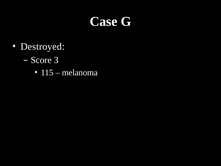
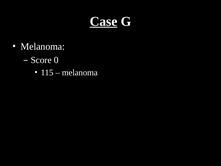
Case underline: none -> present
Destroyed at (43, 46): Destroyed -> Melanoma
3: 3 -> 0
